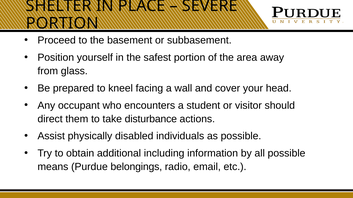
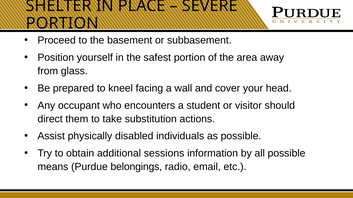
disturbance: disturbance -> substitution
including: including -> sessions
